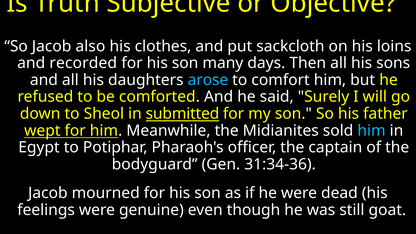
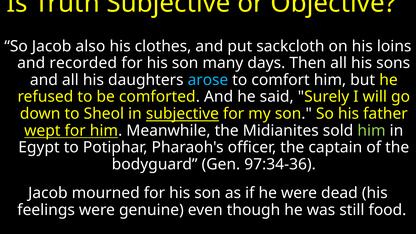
in submitted: submitted -> subjective
him at (371, 131) colour: light blue -> light green
31:34-36: 31:34-36 -> 97:34-36
goat: goat -> food
